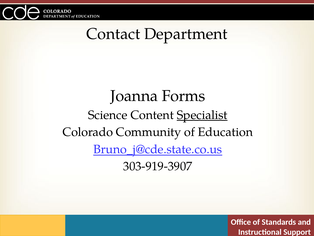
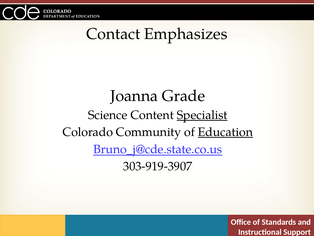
Department: Department -> Emphasizes
Forms: Forms -> Grade
Education underline: none -> present
